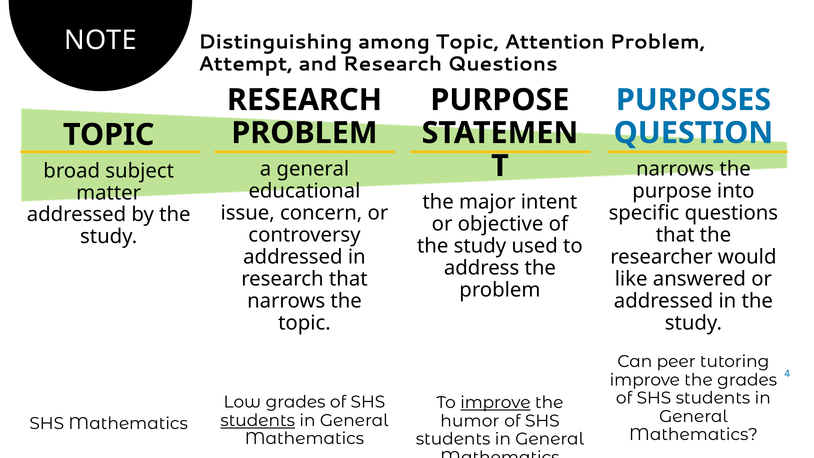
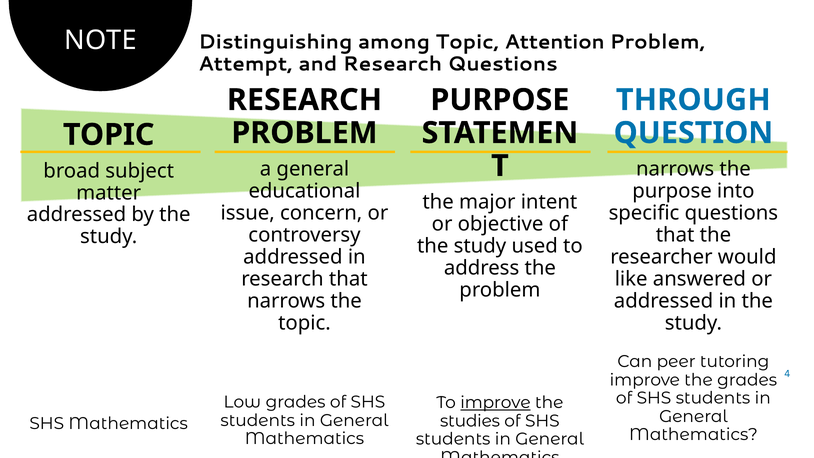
PURPOSES: PURPOSES -> THROUGH
students at (258, 420) underline: present -> none
humor: humor -> studies
